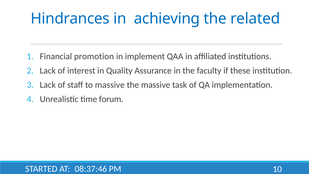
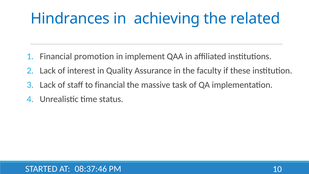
to massive: massive -> financial
forum: forum -> status
